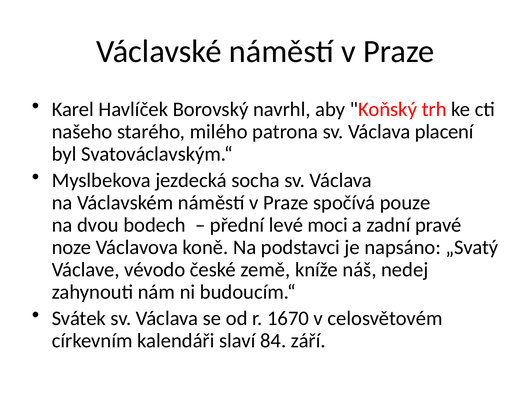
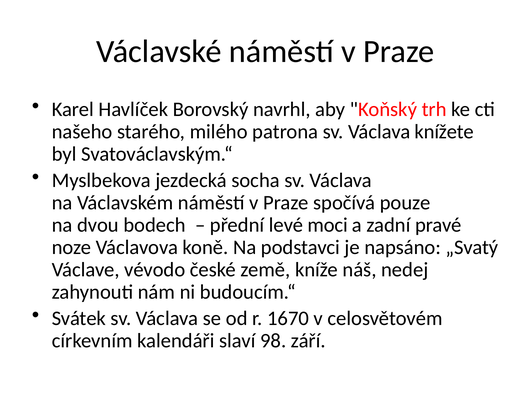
placení: placení -> knížete
84: 84 -> 98
